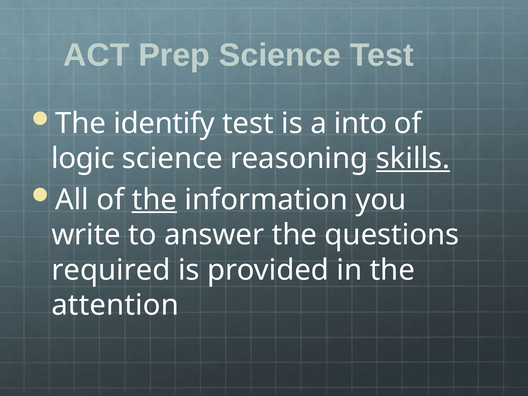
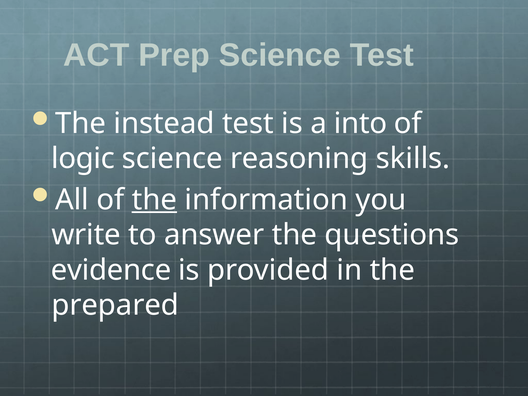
identify: identify -> instead
skills underline: present -> none
required: required -> evidence
attention: attention -> prepared
